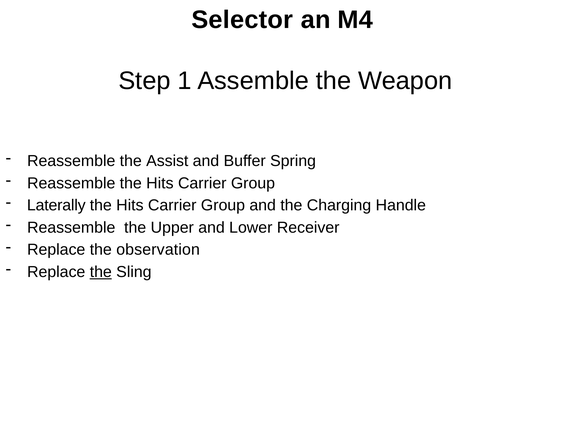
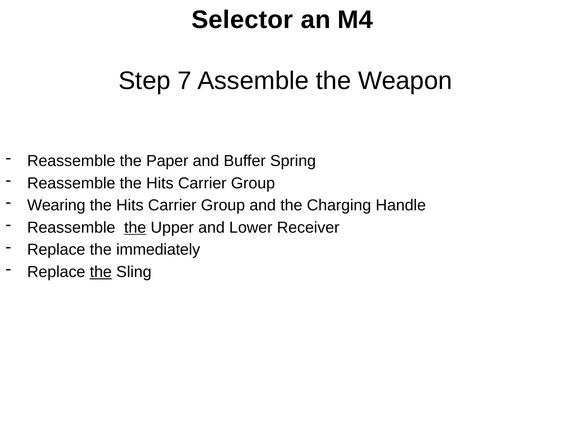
1: 1 -> 7
Assist: Assist -> Paper
Laterally: Laterally -> Wearing
the at (135, 228) underline: none -> present
observation: observation -> immediately
